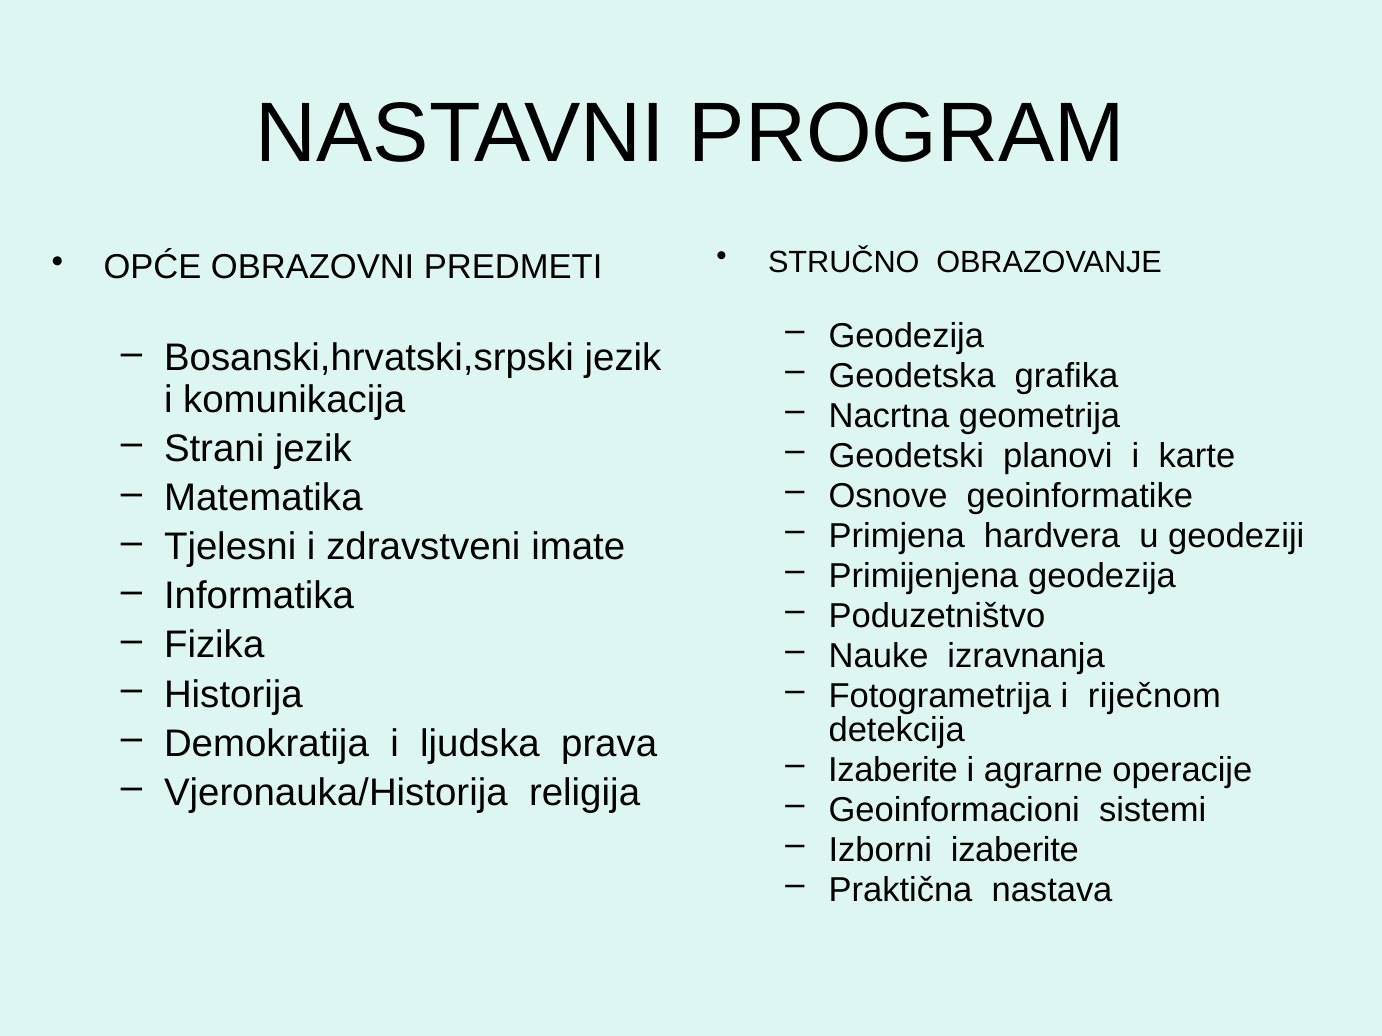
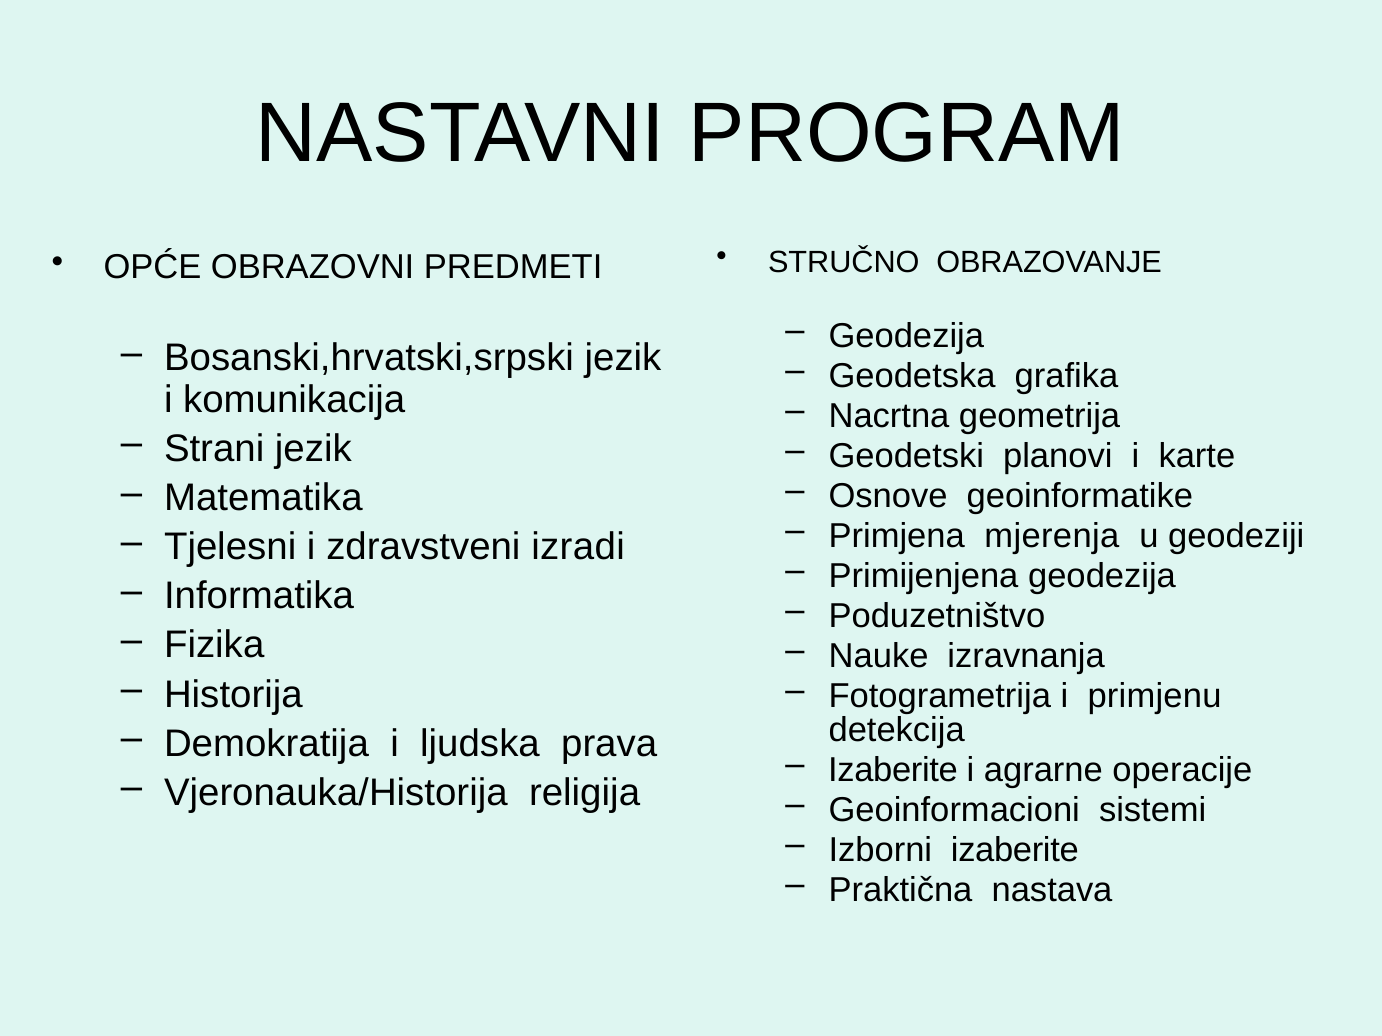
hardvera: hardvera -> mjerenja
imate: imate -> izradi
riječnom: riječnom -> primjenu
